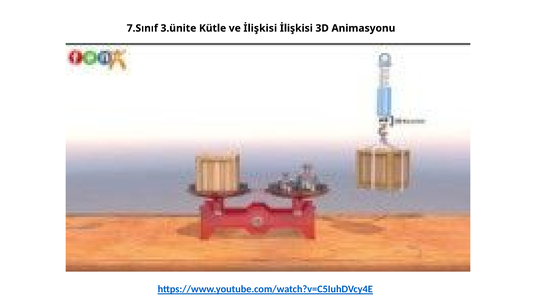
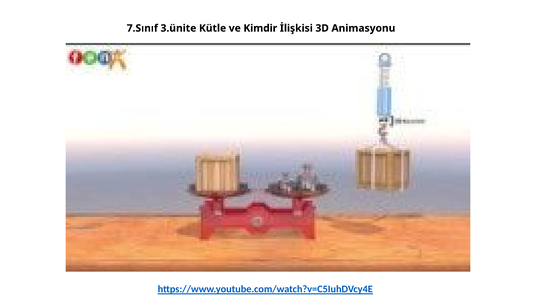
ve İlişkisi: İlişkisi -> Kimdir
